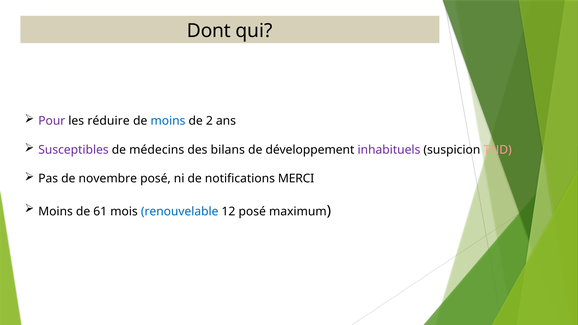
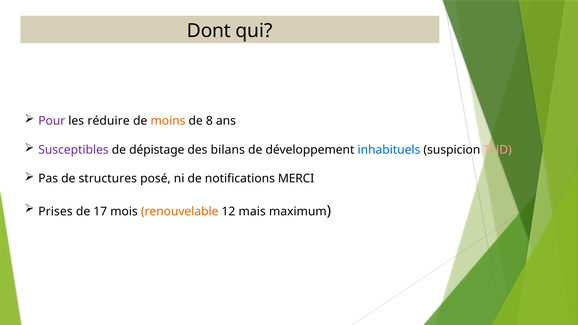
moins at (168, 121) colour: blue -> orange
2: 2 -> 8
médecins: médecins -> dépistage
inhabituels colour: purple -> blue
novembre: novembre -> structures
Moins at (56, 212): Moins -> Prises
61: 61 -> 17
renouvelable colour: blue -> orange
12 posé: posé -> mais
